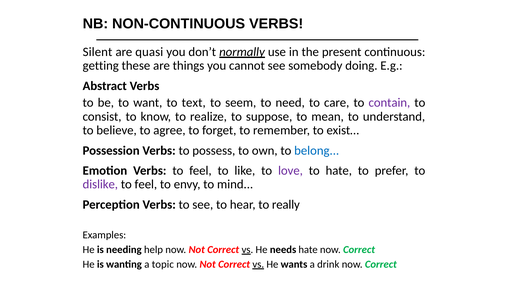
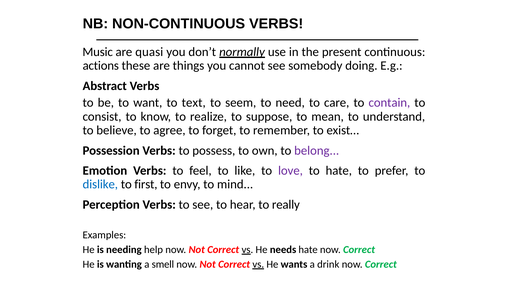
Silent: Silent -> Music
getting: getting -> actions
belong colour: blue -> purple
dislike colour: purple -> blue
feel at (146, 184): feel -> first
topic: topic -> smell
